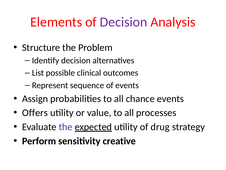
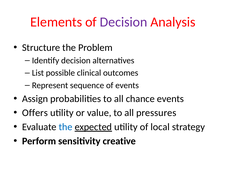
processes: processes -> pressures
the at (66, 127) colour: purple -> blue
drug: drug -> local
